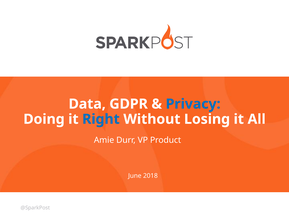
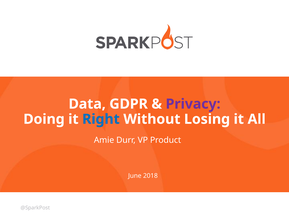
Privacy colour: blue -> purple
